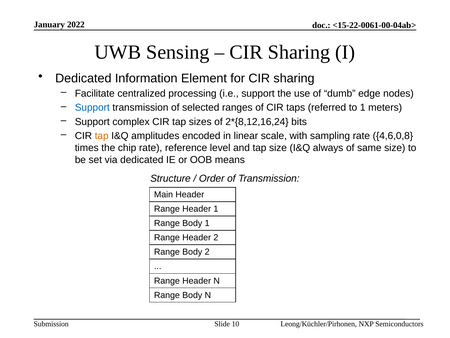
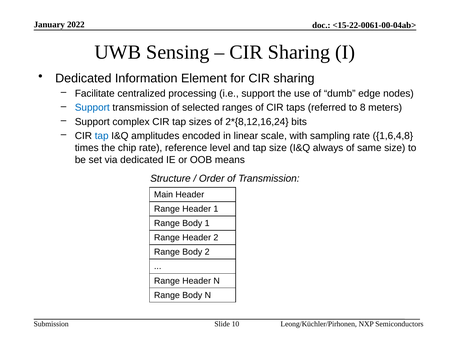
to 1: 1 -> 8
tap at (102, 136) colour: orange -> blue
4,6,0,8: 4,6,0,8 -> 1,6,4,8
